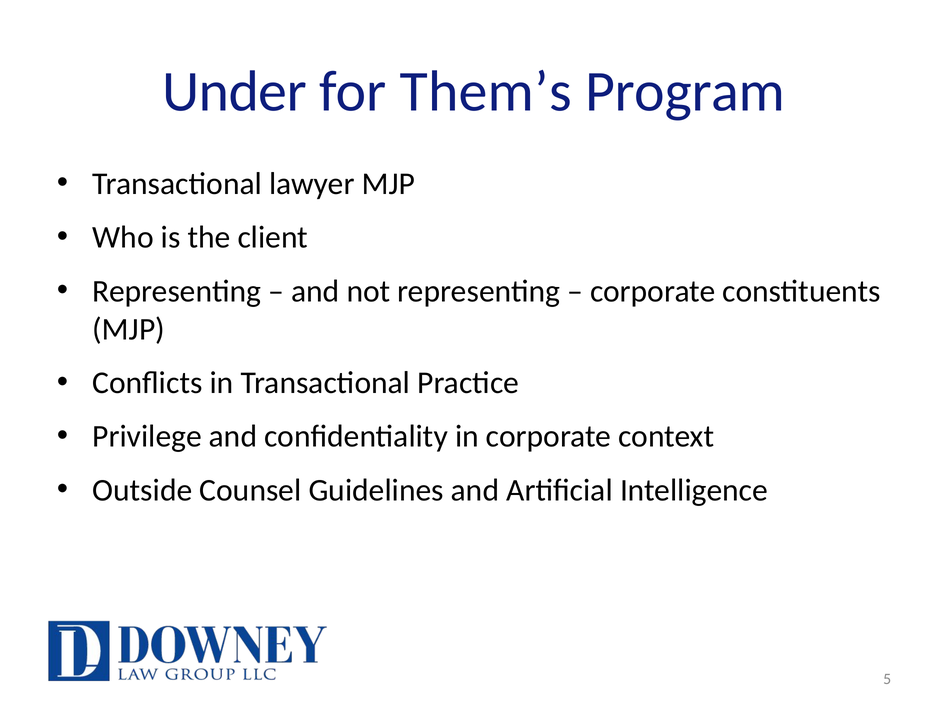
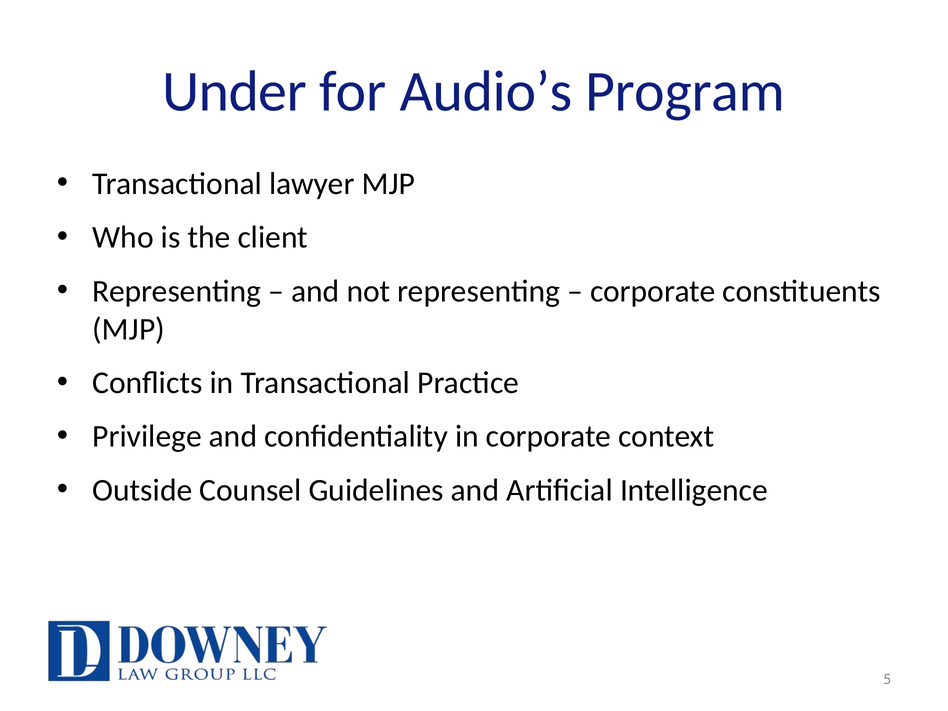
Them’s: Them’s -> Audio’s
